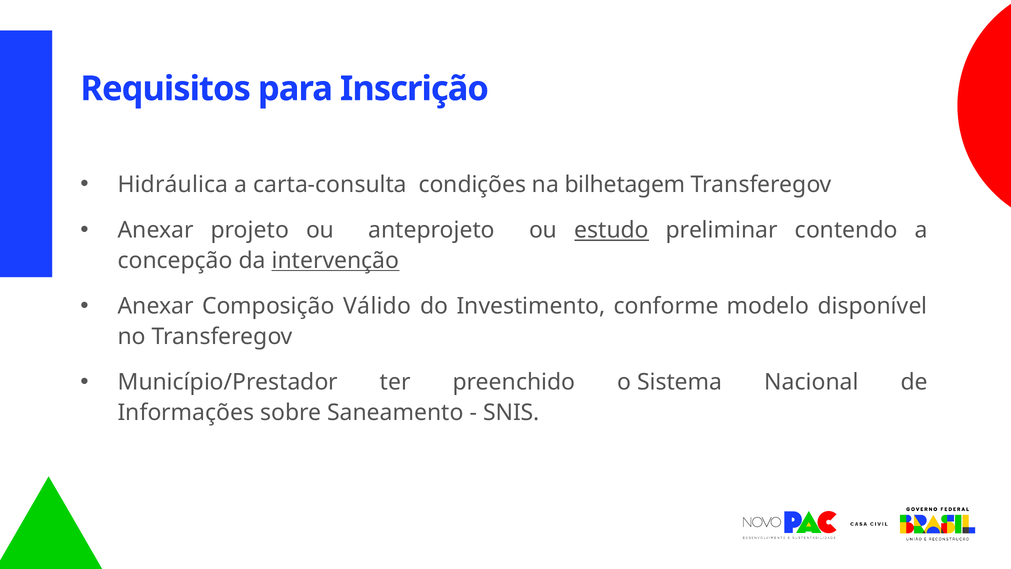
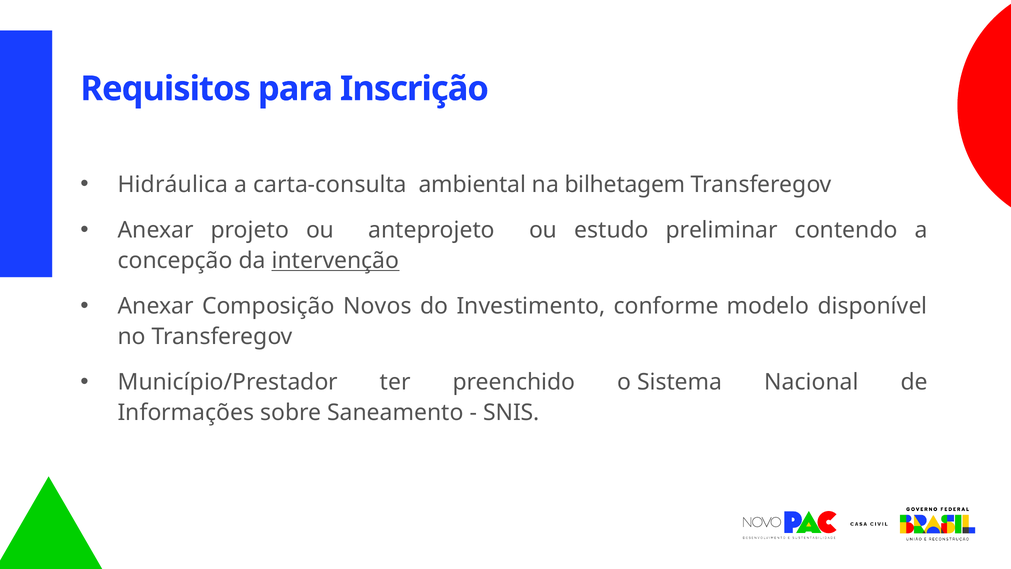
condições: condições -> ambiental
estudo underline: present -> none
Válido: Válido -> Novos
